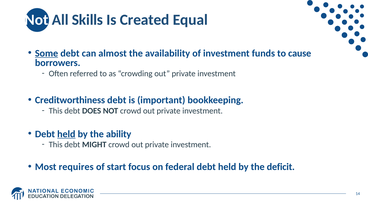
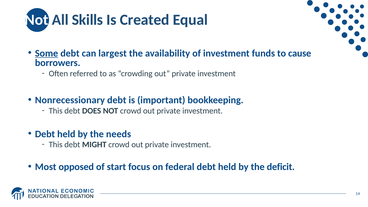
almost: almost -> largest
Creditworthiness: Creditworthiness -> Nonrecessionary
held at (66, 134) underline: present -> none
ability: ability -> needs
requires: requires -> opposed
